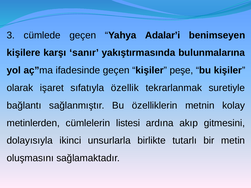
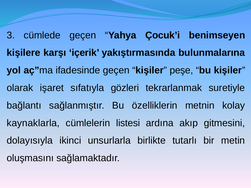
Adalar’i: Adalar’i -> Çocuk’i
sanır: sanır -> içerik
özellik: özellik -> gözleri
metinlerden: metinlerden -> kaynaklarla
